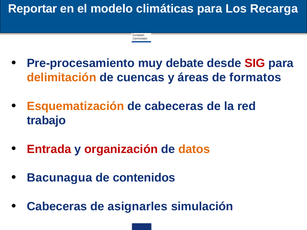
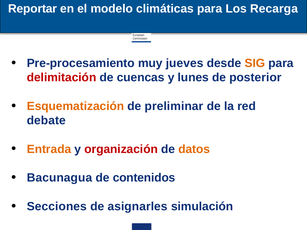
debate: debate -> jueves
SIG colour: red -> orange
delimitación colour: orange -> red
áreas: áreas -> lunes
formatos: formatos -> posterior
de cabeceras: cabeceras -> preliminar
trabajo: trabajo -> debate
Entrada colour: red -> orange
Cabeceras at (57, 207): Cabeceras -> Secciones
